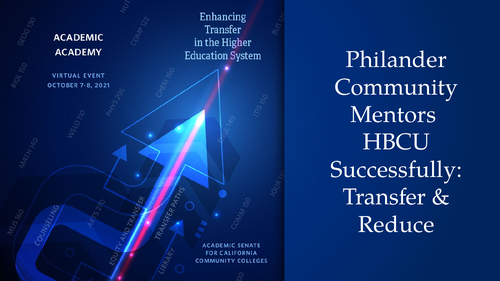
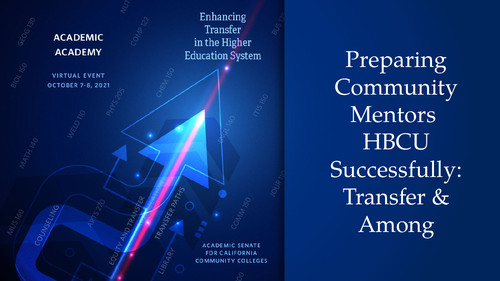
Philander: Philander -> Preparing
Reduce: Reduce -> Among
